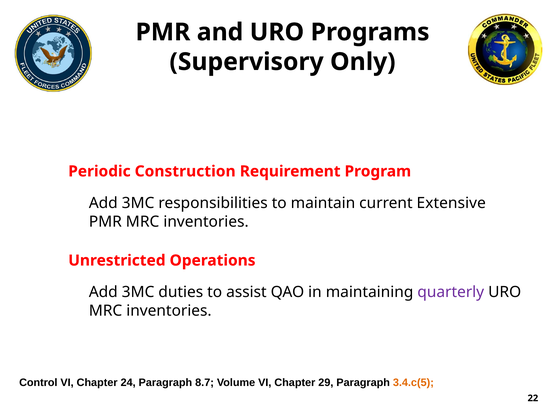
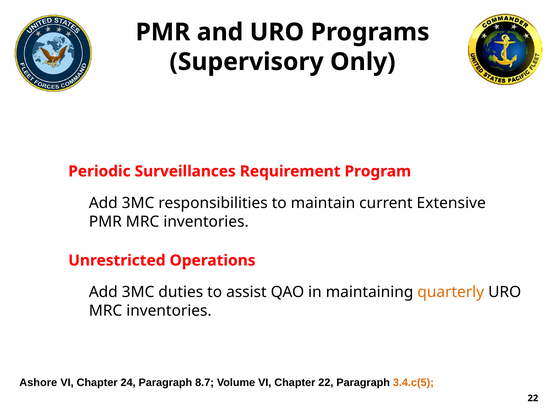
Construction: Construction -> Surveillances
quarterly colour: purple -> orange
Control: Control -> Ashore
Chapter 29: 29 -> 22
